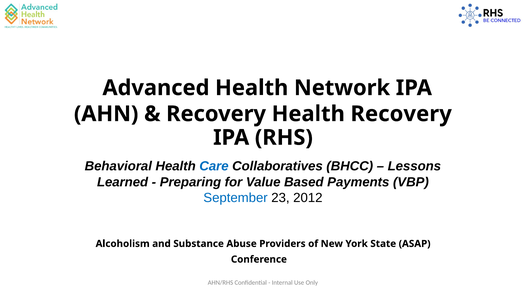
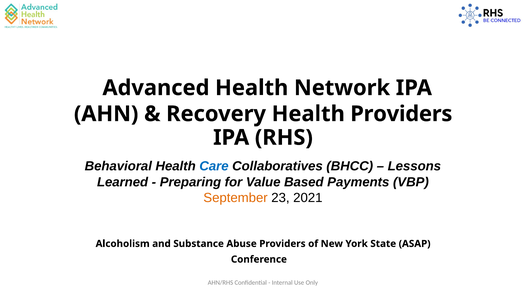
Health Recovery: Recovery -> Providers
September colour: blue -> orange
2012: 2012 -> 2021
